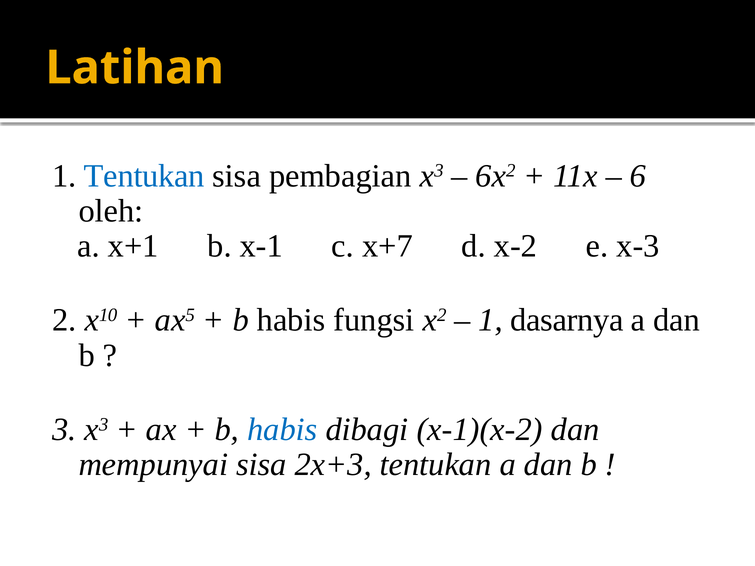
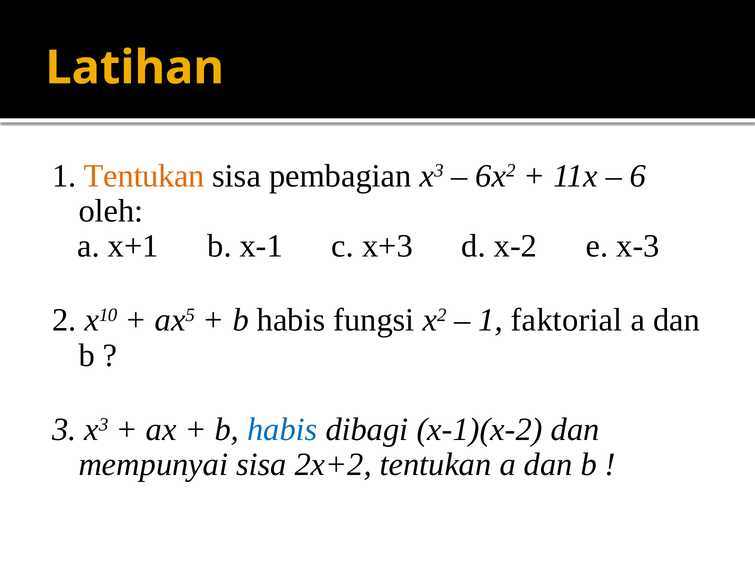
Tentukan at (144, 176) colour: blue -> orange
x+7: x+7 -> x+3
dasarnya: dasarnya -> faktorial
2x+3: 2x+3 -> 2x+2
